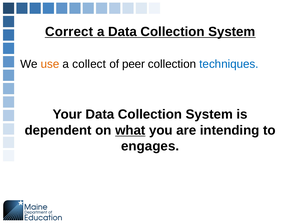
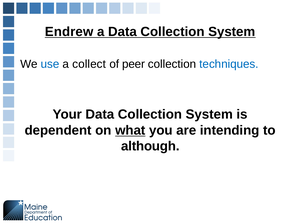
Correct: Correct -> Endrew
use colour: orange -> blue
engages: engages -> although
